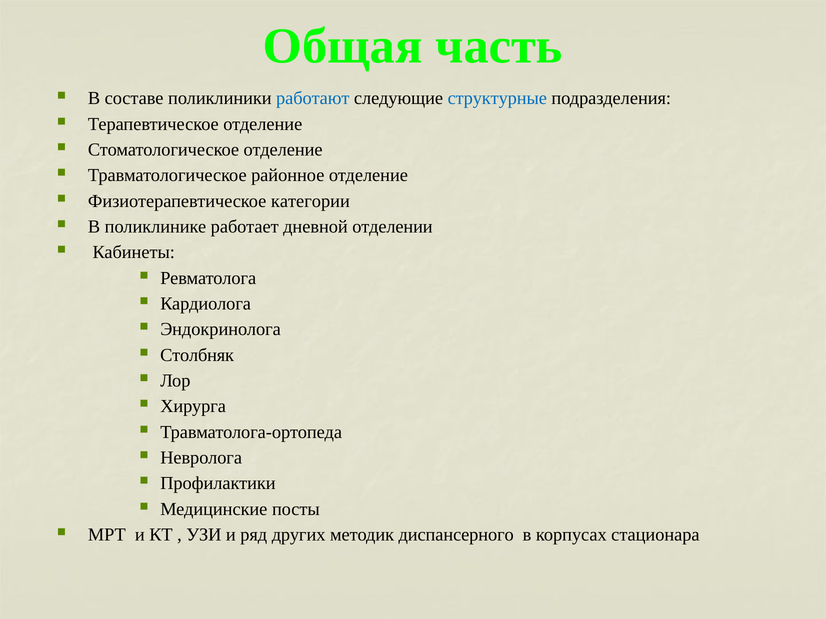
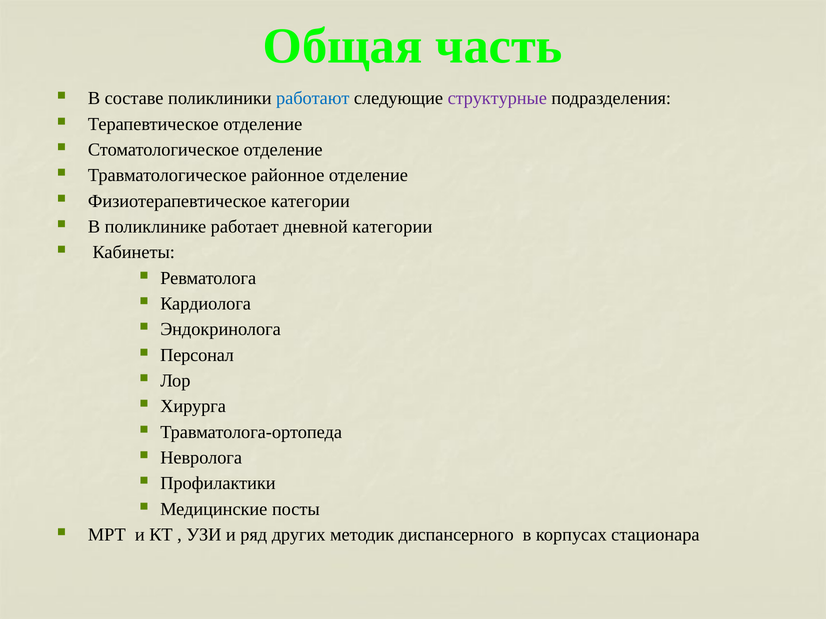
структурные colour: blue -> purple
дневной отделении: отделении -> категории
Столбняк: Столбняк -> Персонал
